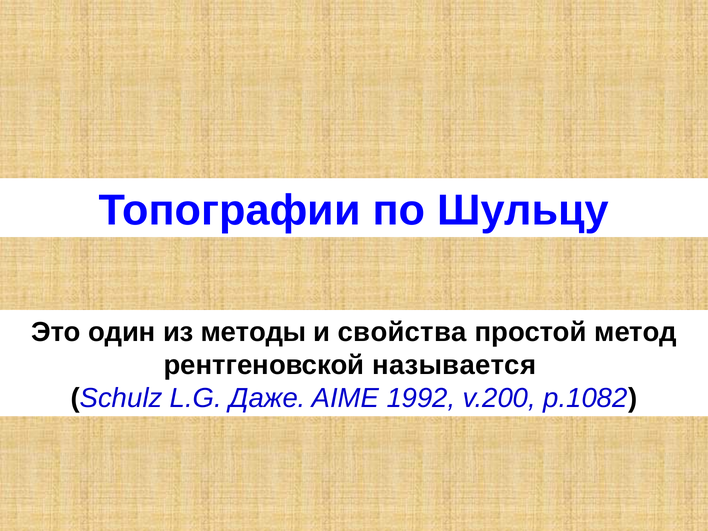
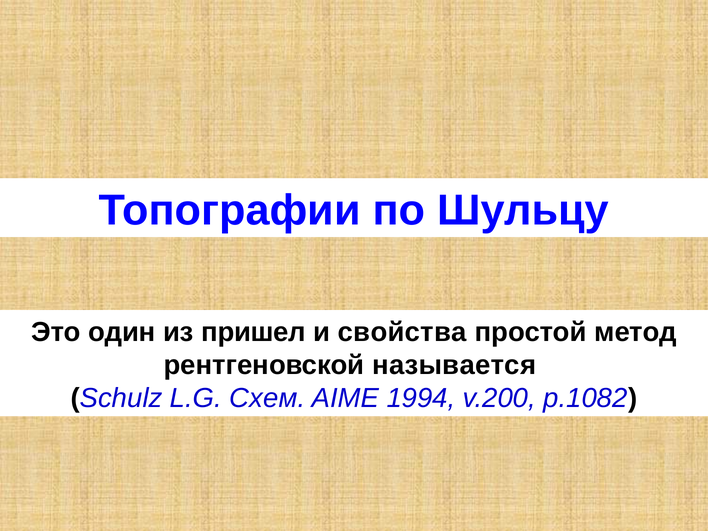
методы: методы -> пришел
Даже: Даже -> Схем
1992: 1992 -> 1994
